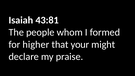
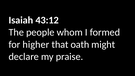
43:81: 43:81 -> 43:12
your: your -> oath
